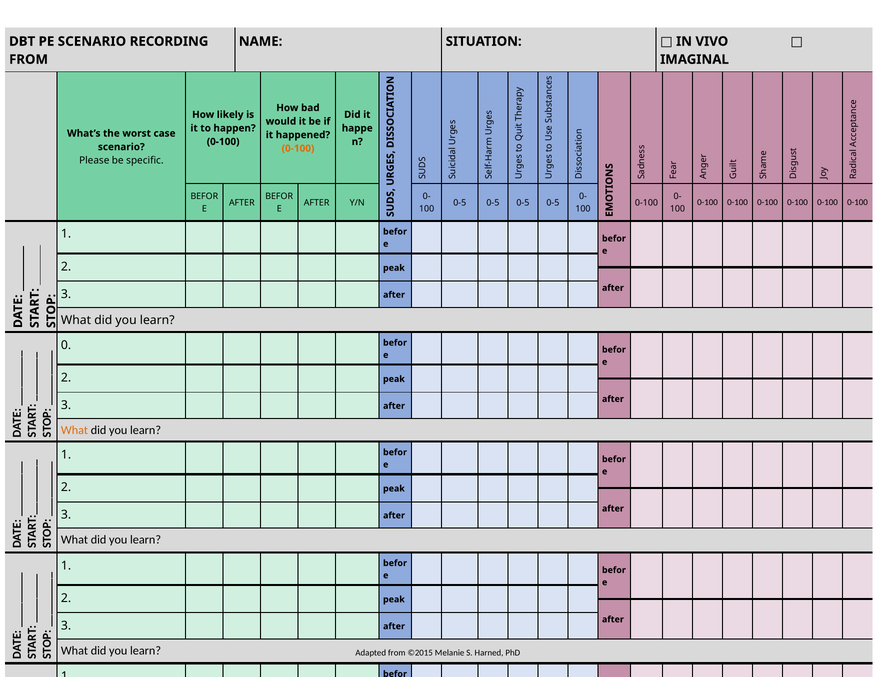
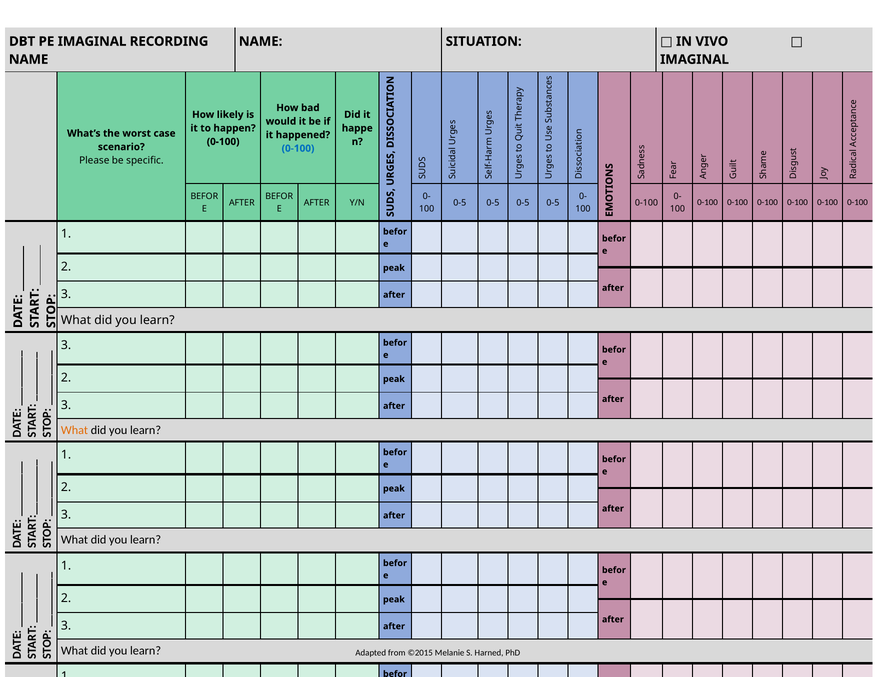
PE SCENARIO: SCENARIO -> IMAGINAL
FROM at (29, 59): FROM -> NAME
0-100 at (298, 148) colour: orange -> blue
0 at (66, 345): 0 -> 3
